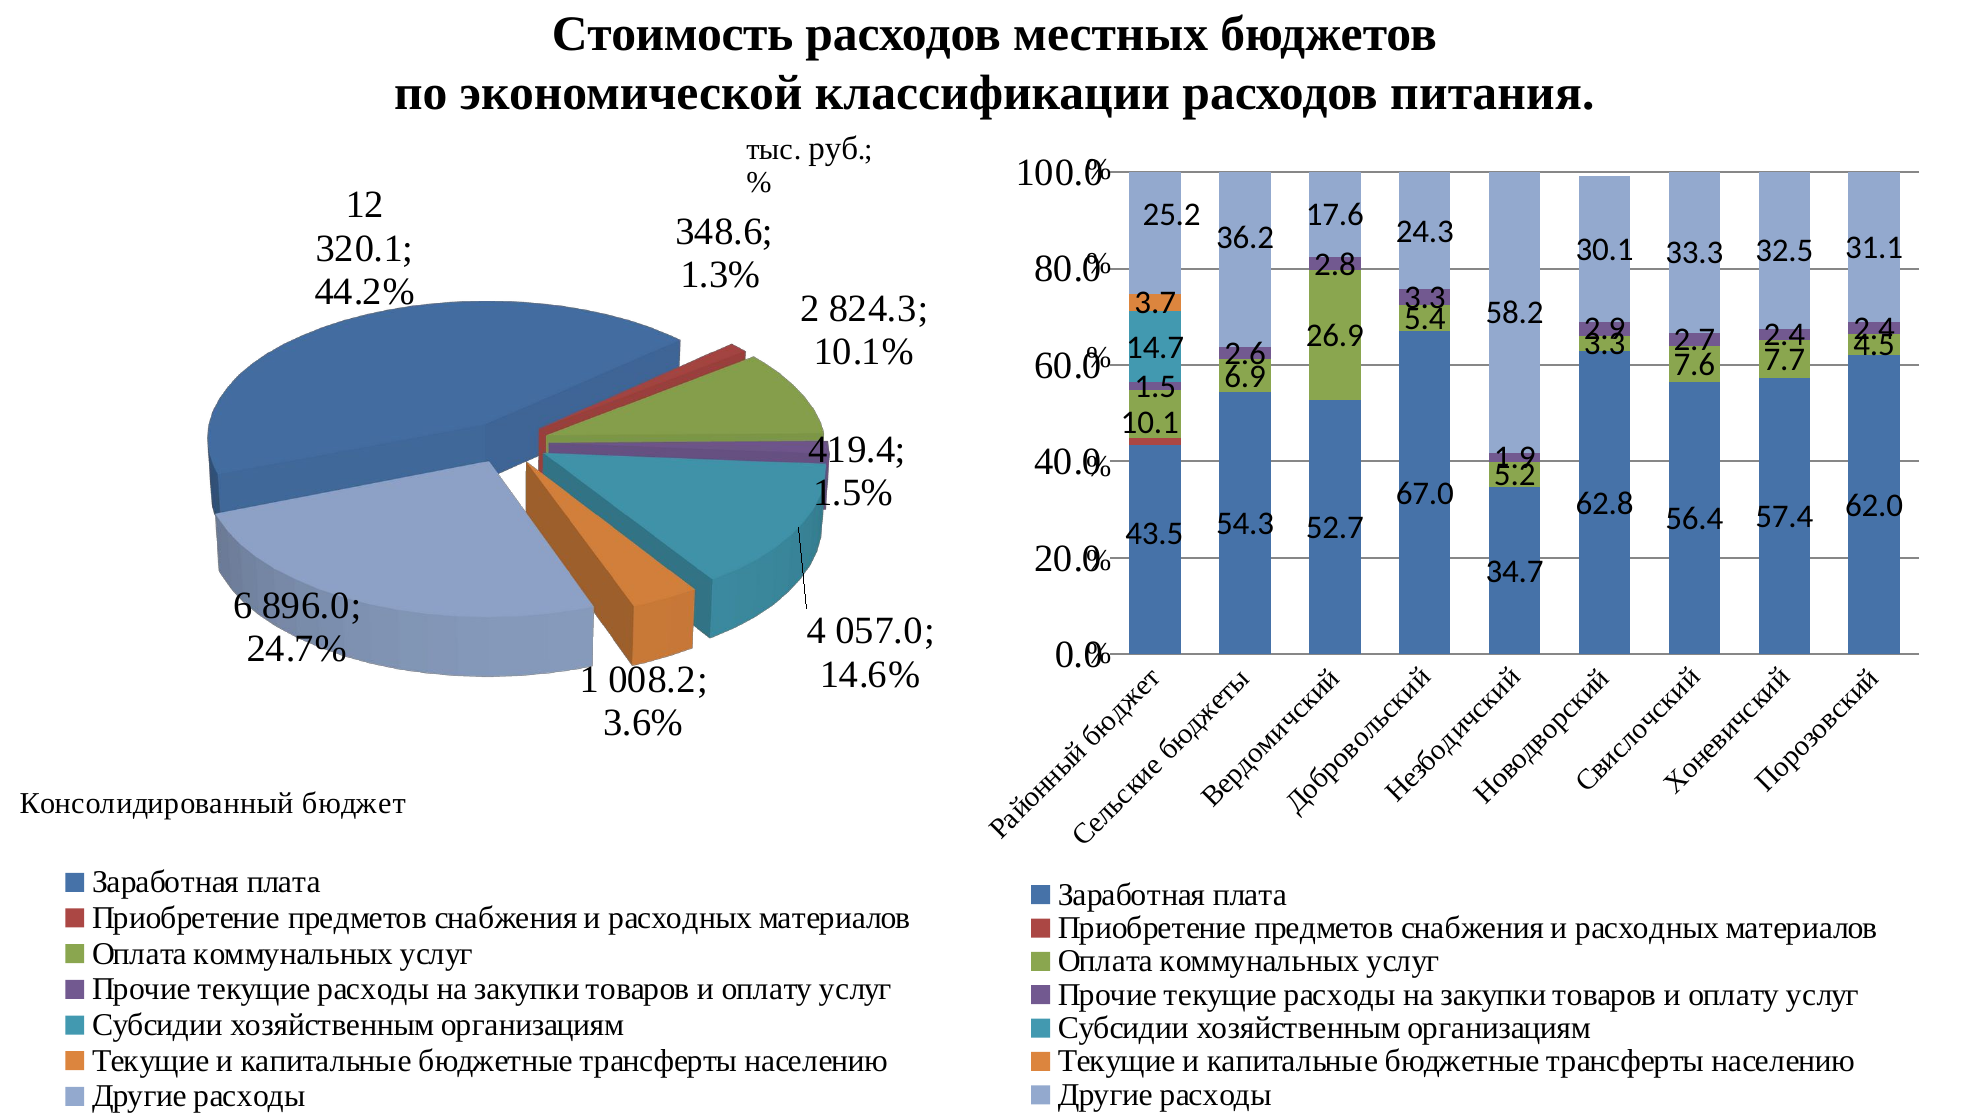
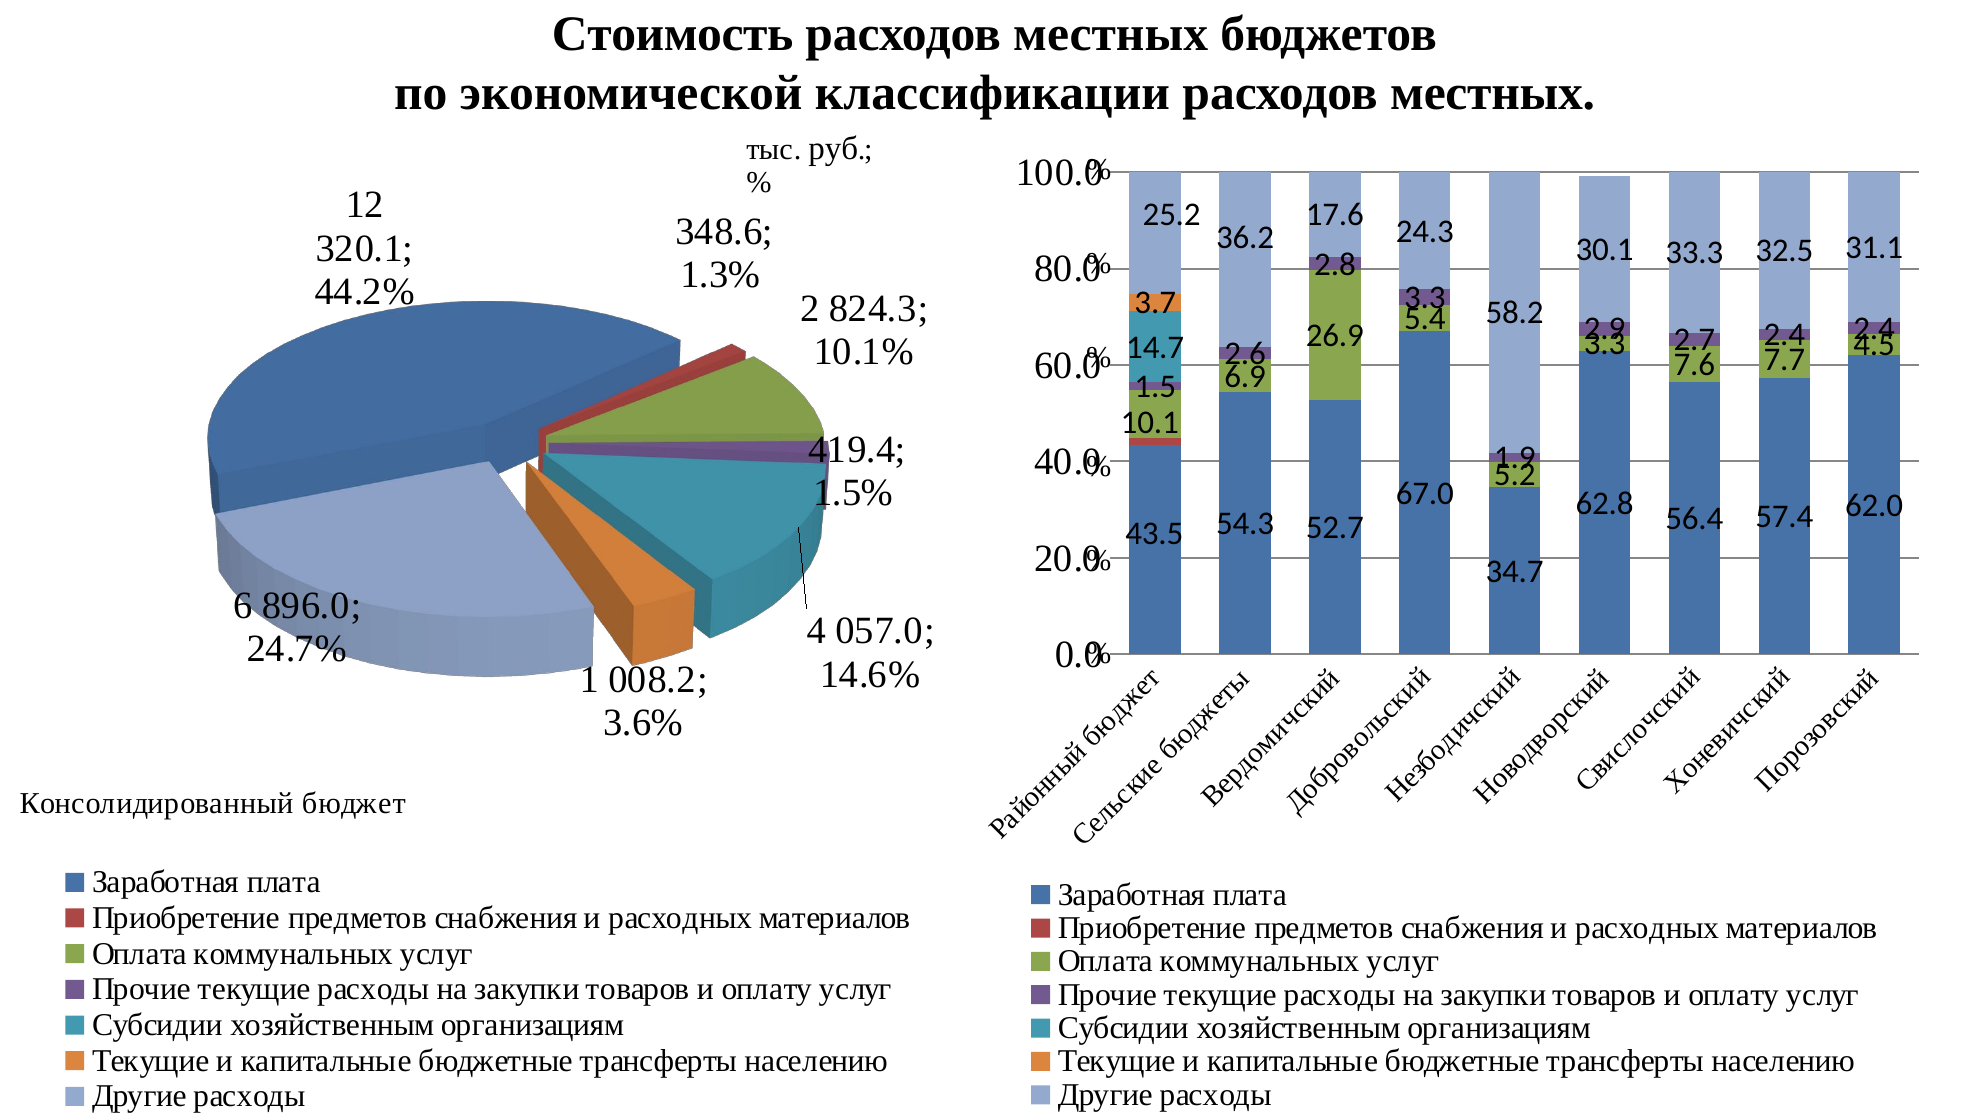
классификации расходов питания: питания -> местных
